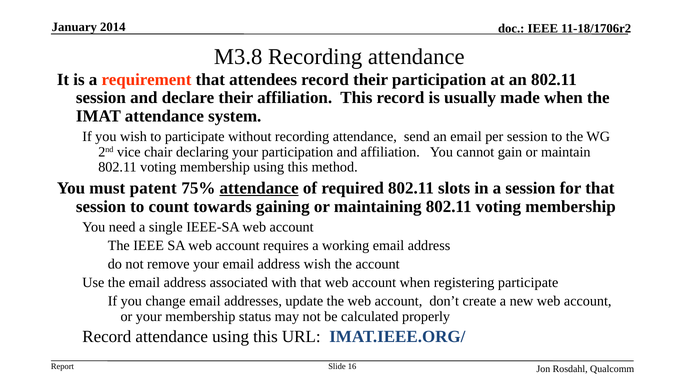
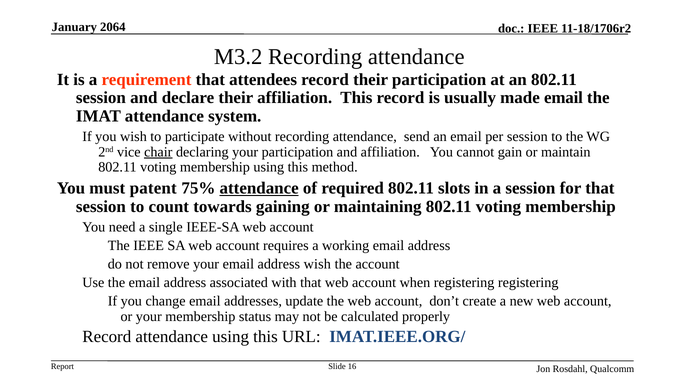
2014: 2014 -> 2064
M3.8: M3.8 -> M3.2
made when: when -> email
chair underline: none -> present
registering participate: participate -> registering
